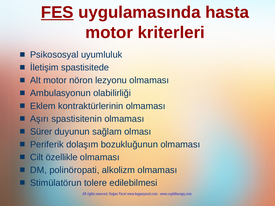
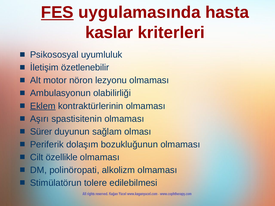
motor at (109, 33): motor -> kaslar
spastisitede: spastisitede -> özetlenebilir
Eklem underline: none -> present
